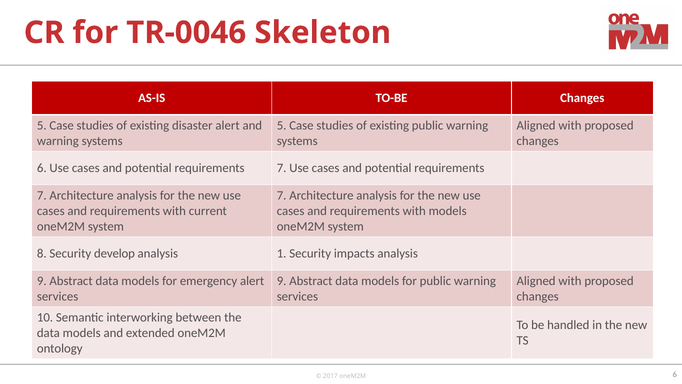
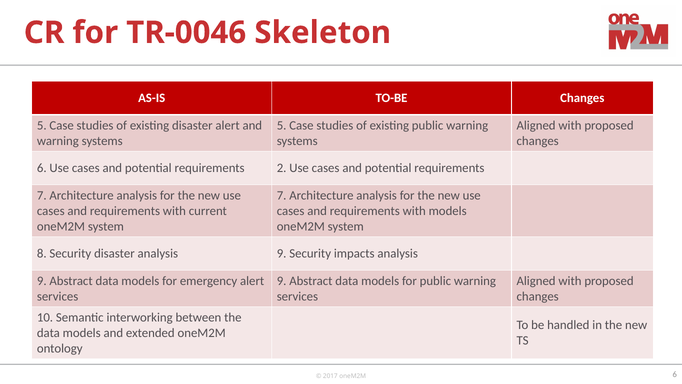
7 at (282, 168): 7 -> 2
Security develop: develop -> disaster
1 at (282, 253): 1 -> 9
